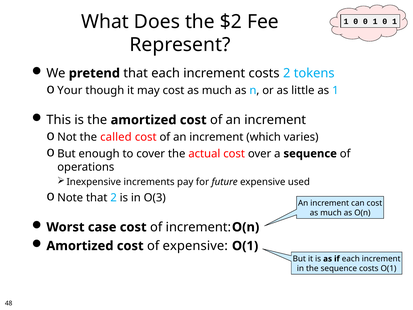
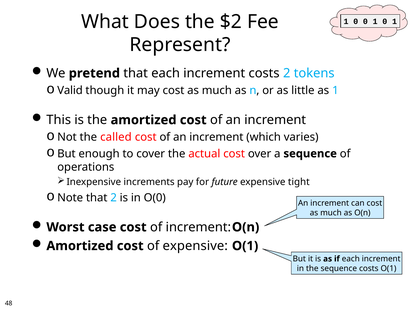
Your: Your -> Valid
used: used -> tight
O(3: O(3 -> O(0
